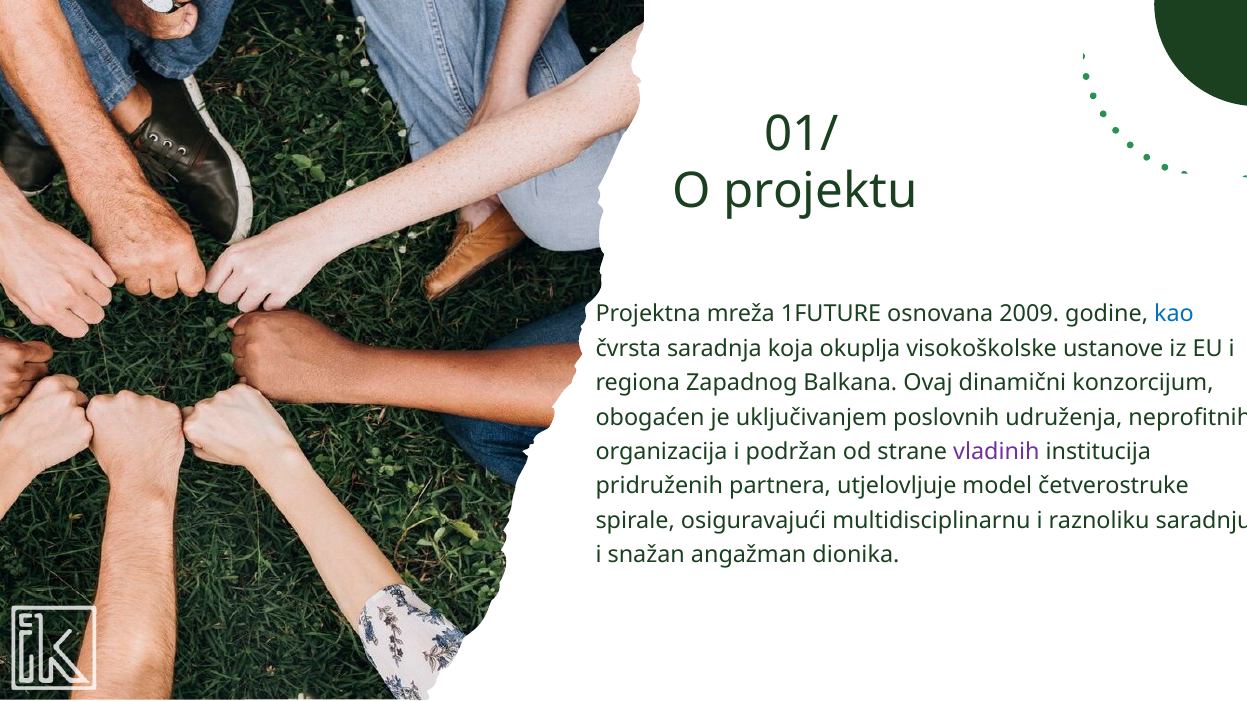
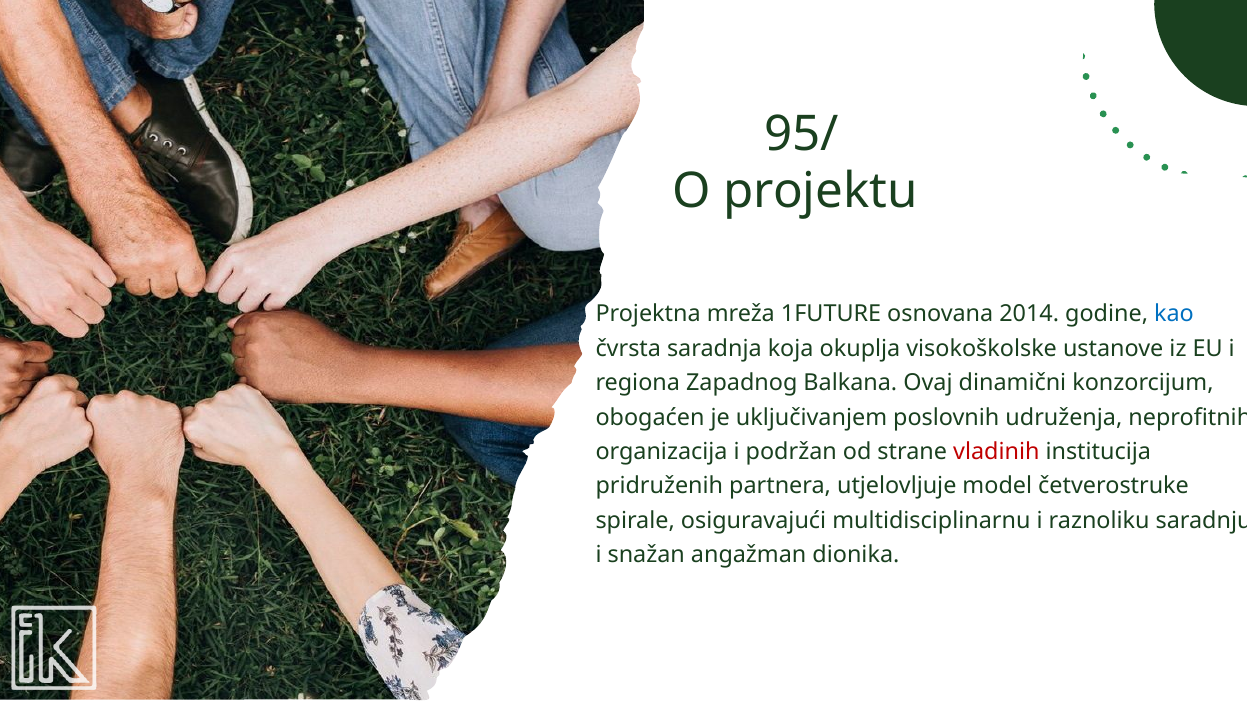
01/: 01/ -> 95/
2009: 2009 -> 2014
vladinih colour: purple -> red
